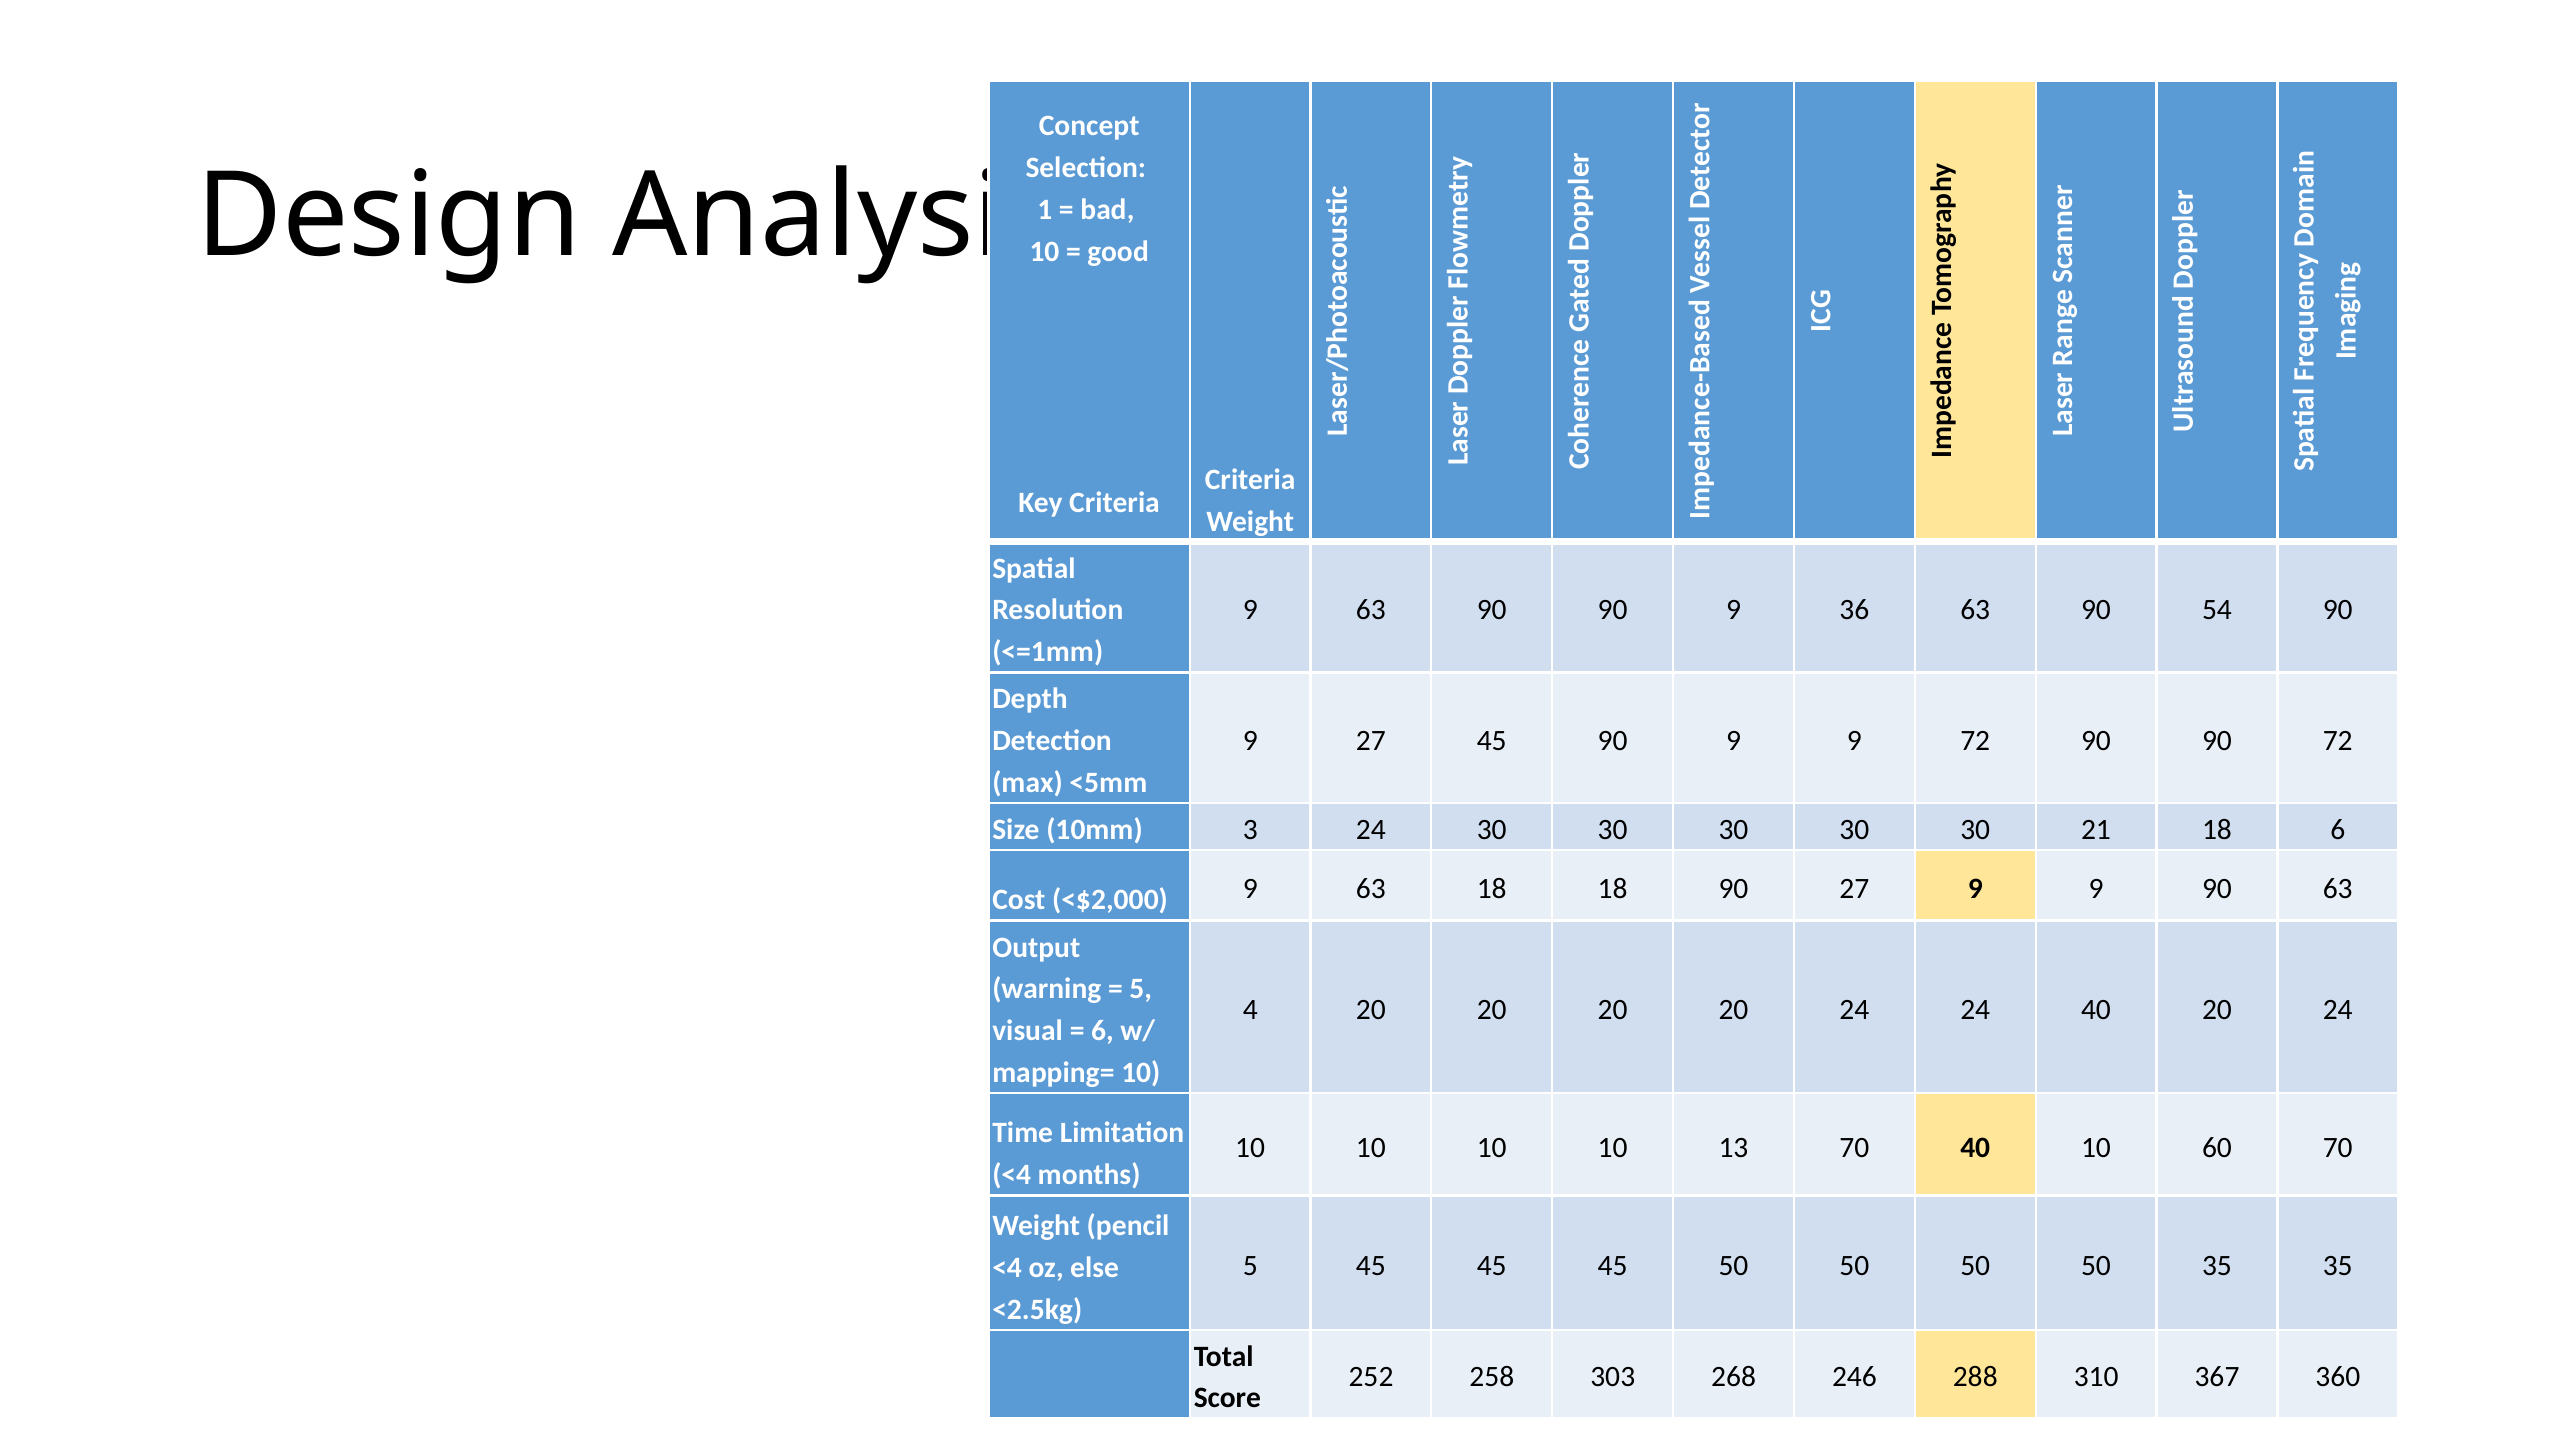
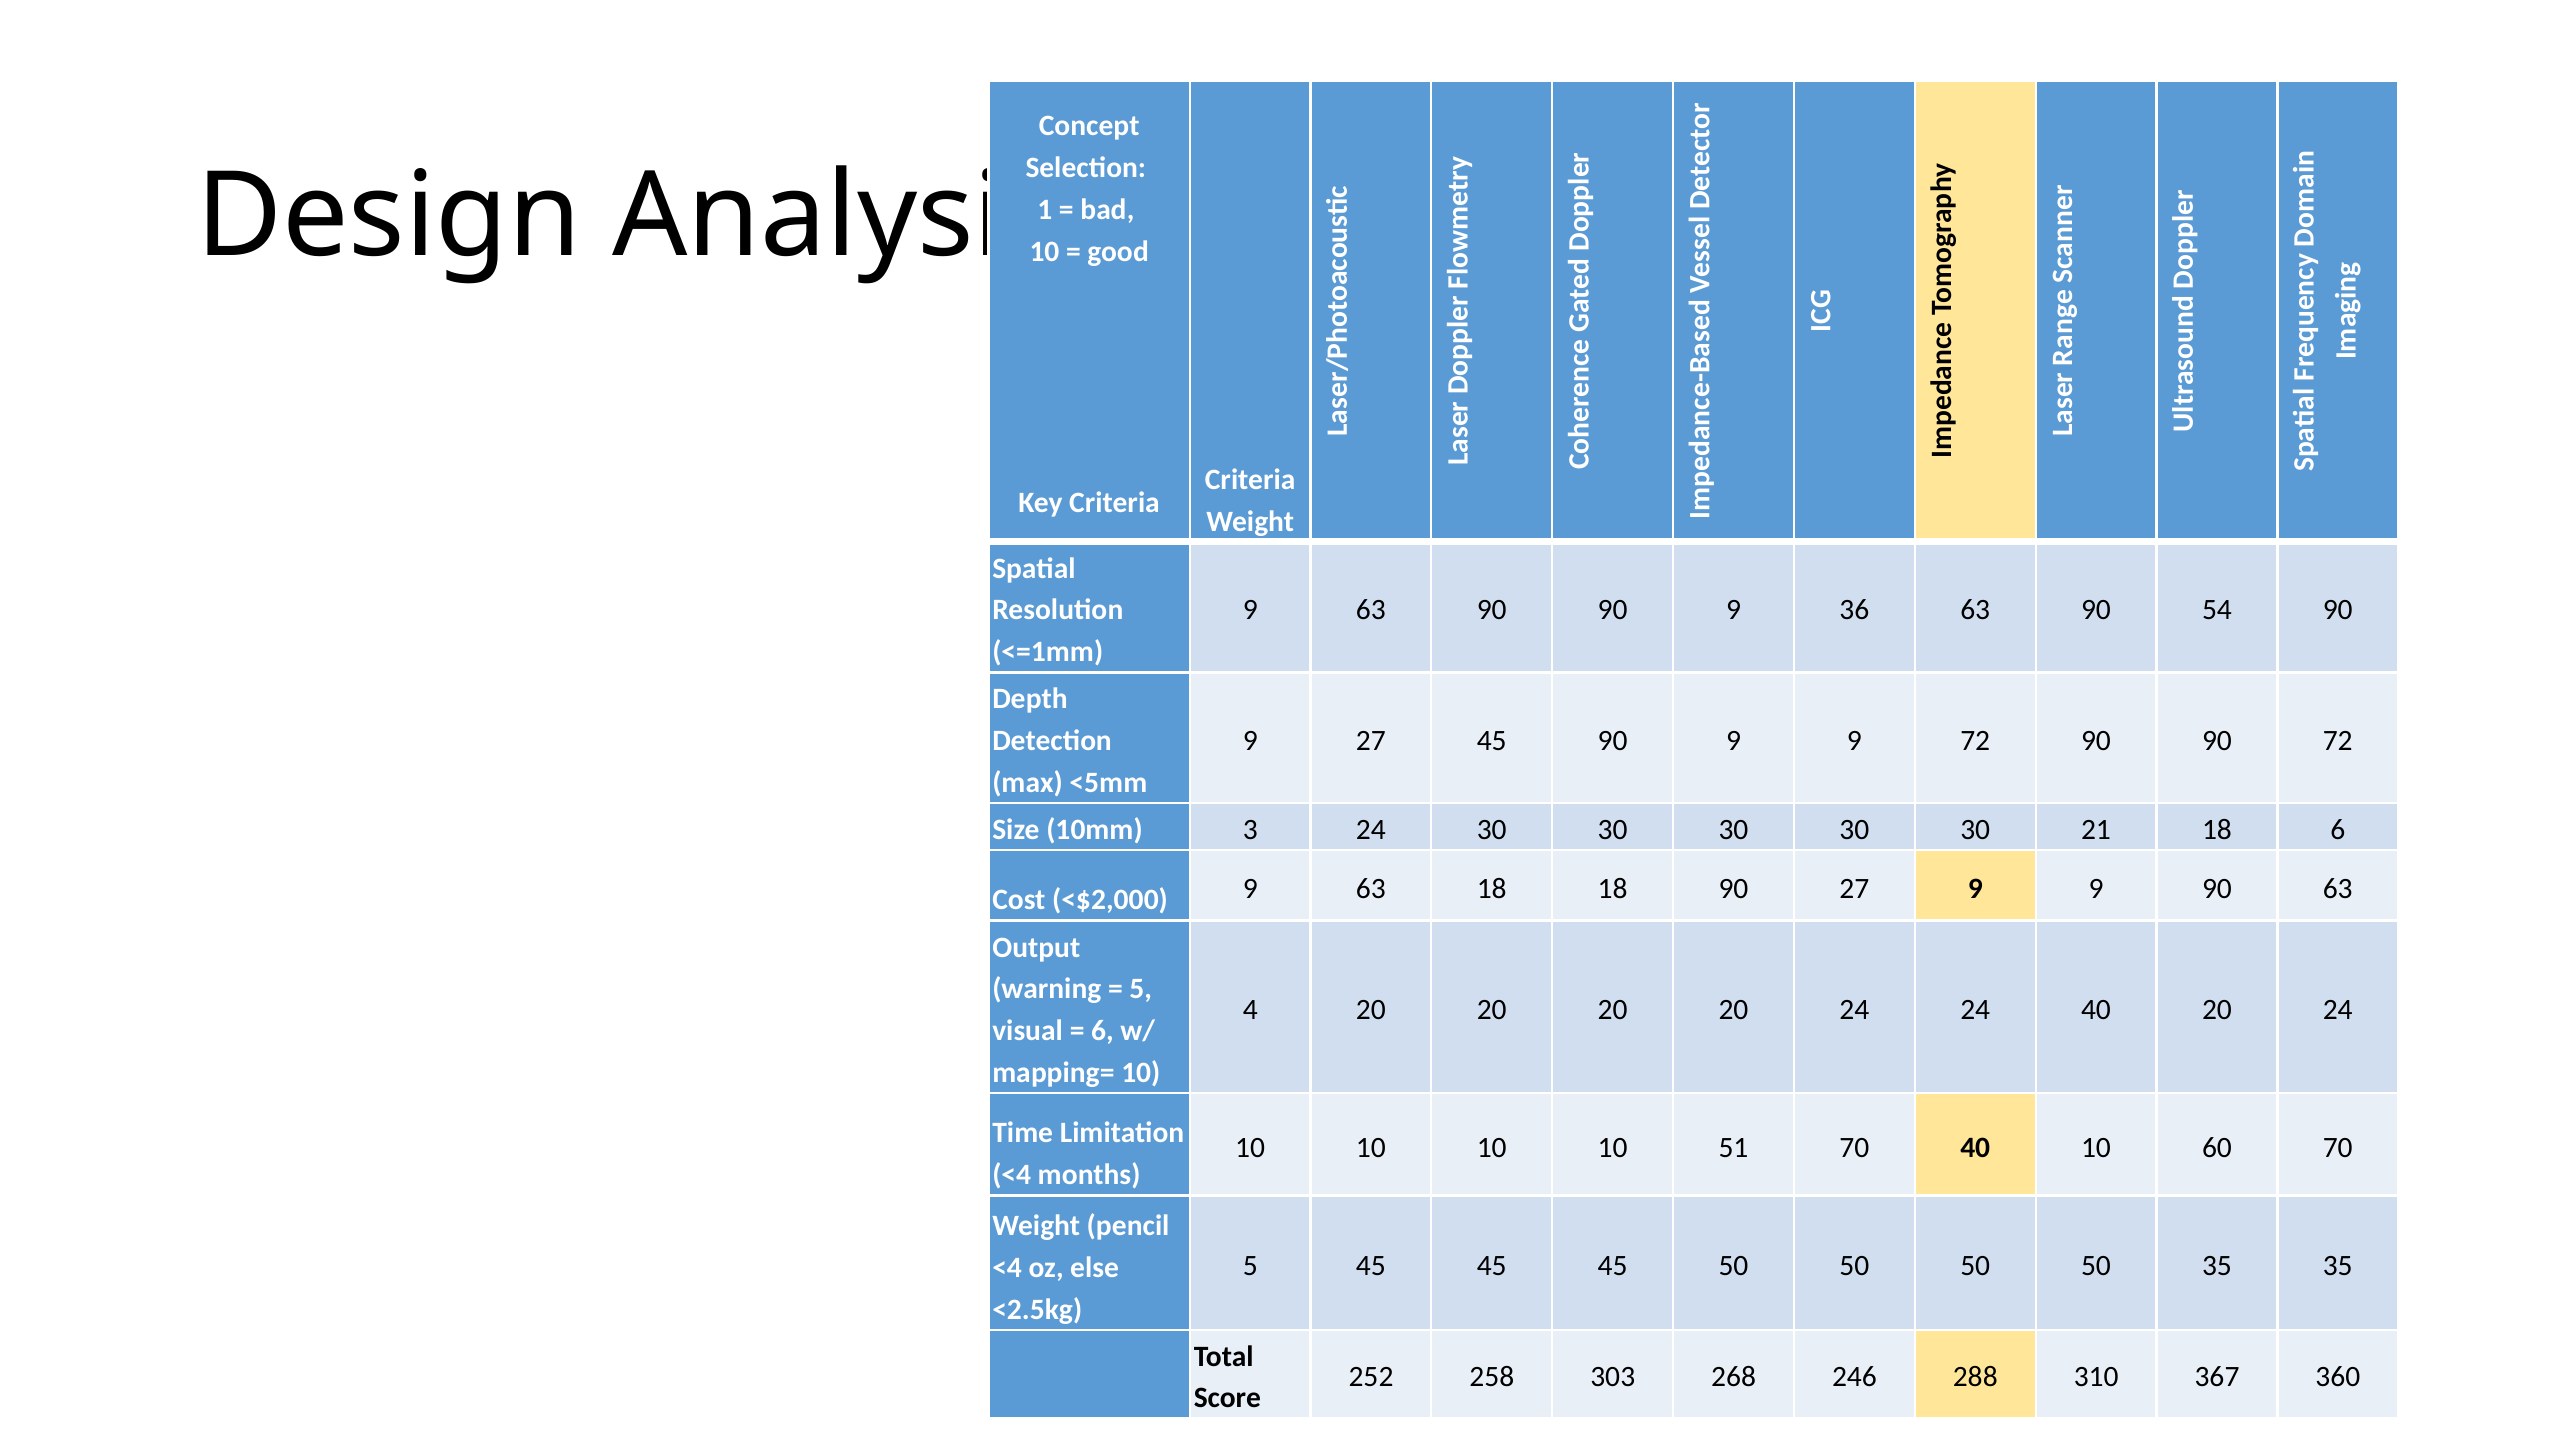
13: 13 -> 51
